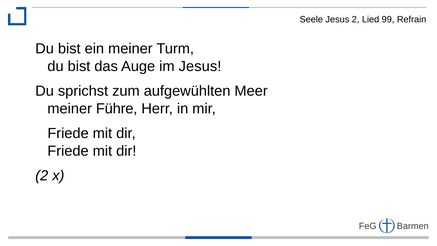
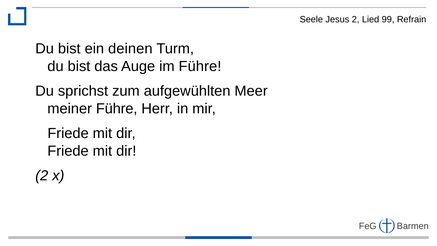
ein meiner: meiner -> deinen
im Jesus: Jesus -> Führe
